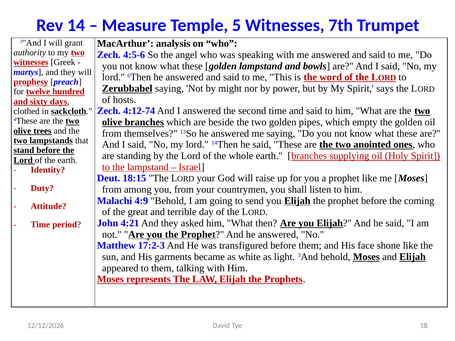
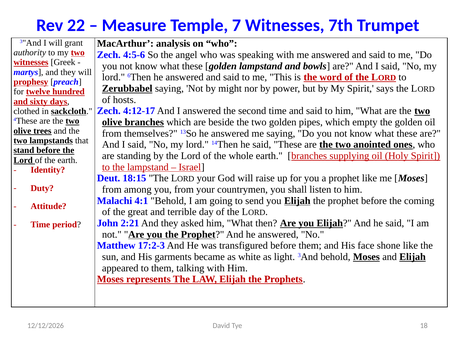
14: 14 -> 22
5: 5 -> 7
4:12-74: 4:12-74 -> 4:12-17
4:9: 4:9 -> 4:1
4:21: 4:21 -> 2:21
